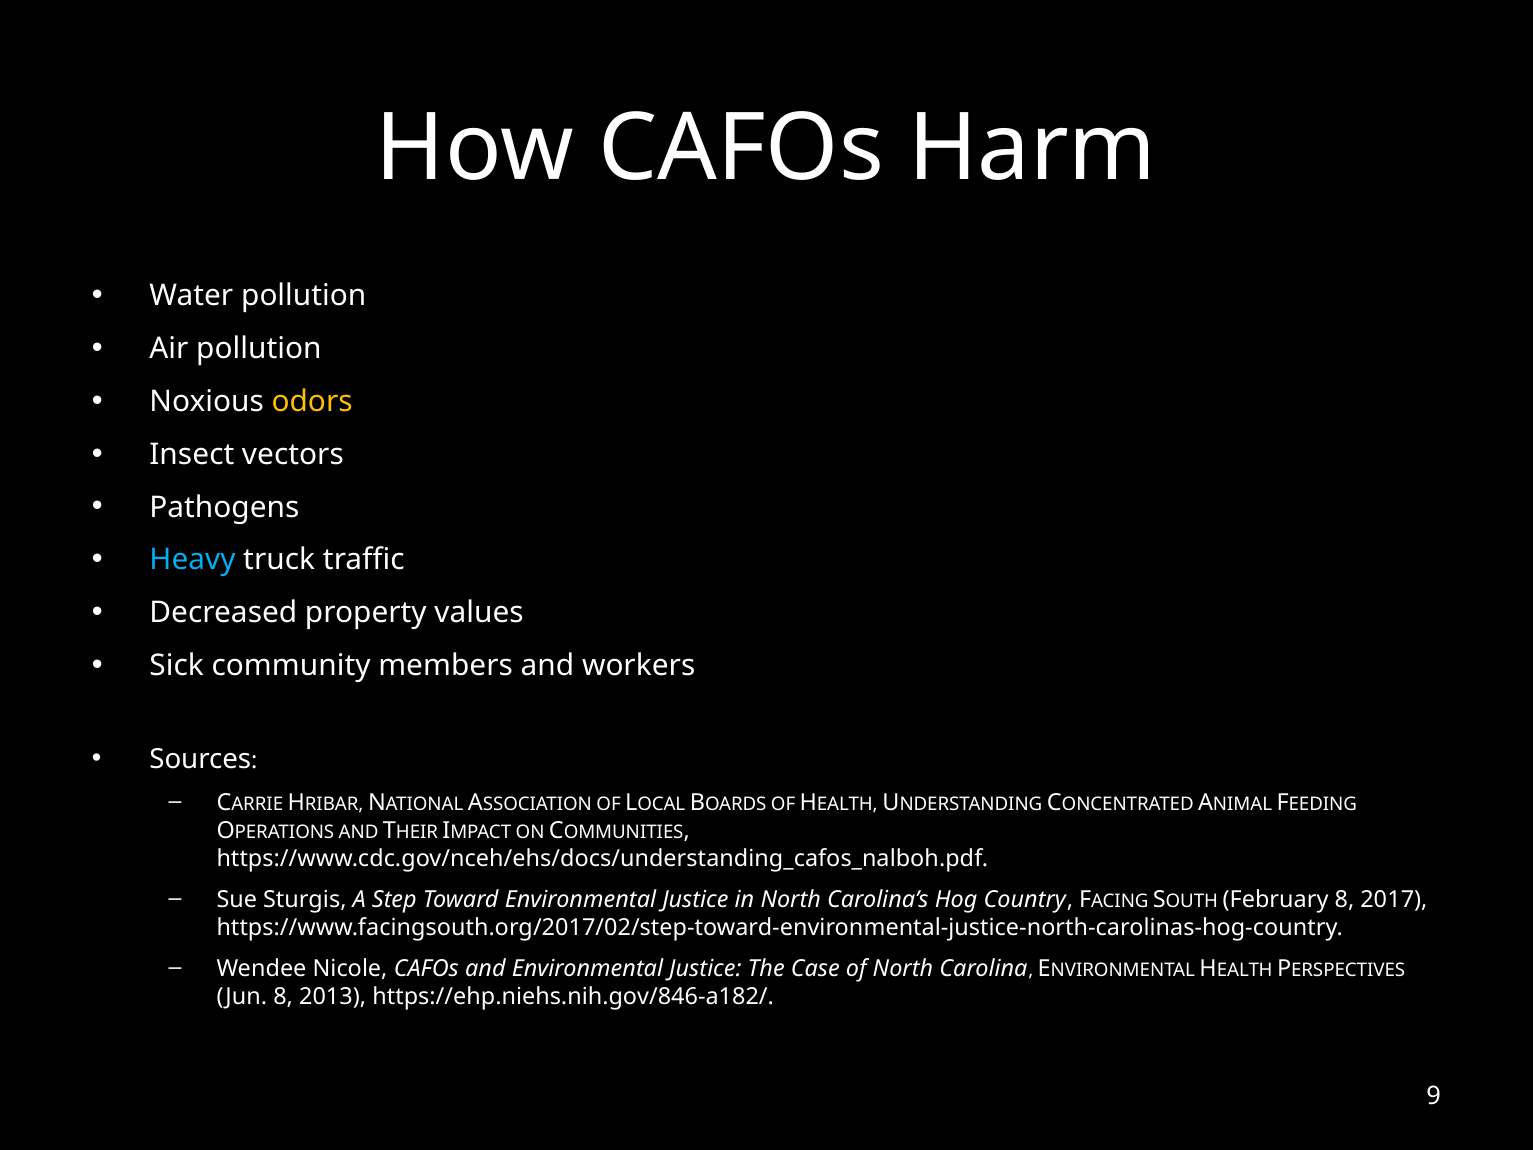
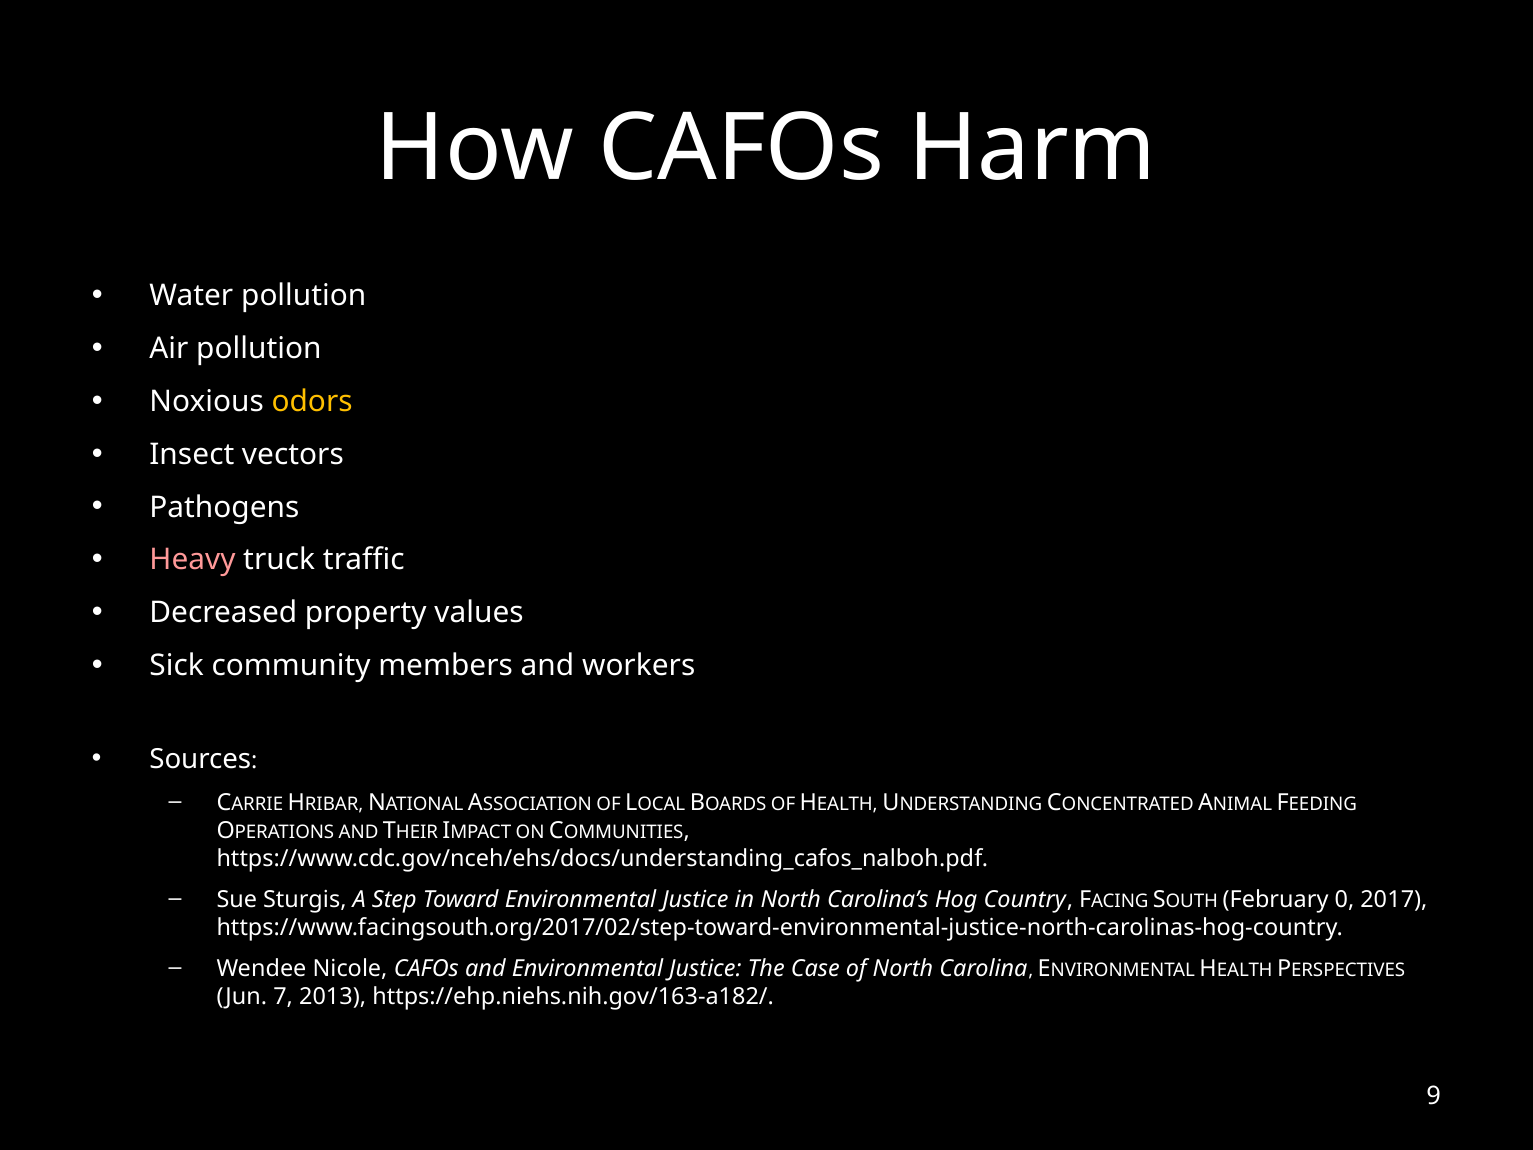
Heavy colour: light blue -> pink
February 8: 8 -> 0
Jun 8: 8 -> 7
https://ehp.niehs.nih.gov/846-a182/: https://ehp.niehs.nih.gov/846-a182/ -> https://ehp.niehs.nih.gov/163-a182/
